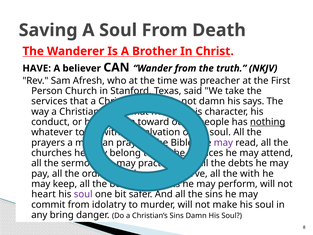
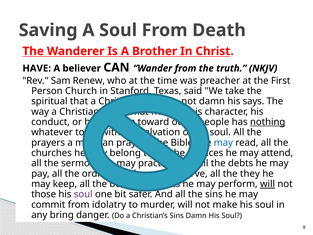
Afresh: Afresh -> Renew
services at (49, 101): services -> spiritual
may at (223, 142) colour: purple -> blue
the with: with -> they
will at (268, 184) underline: none -> present
heart: heart -> those
